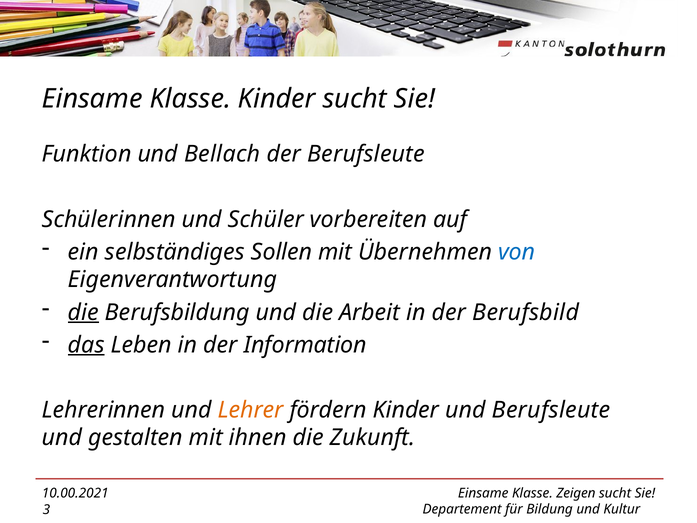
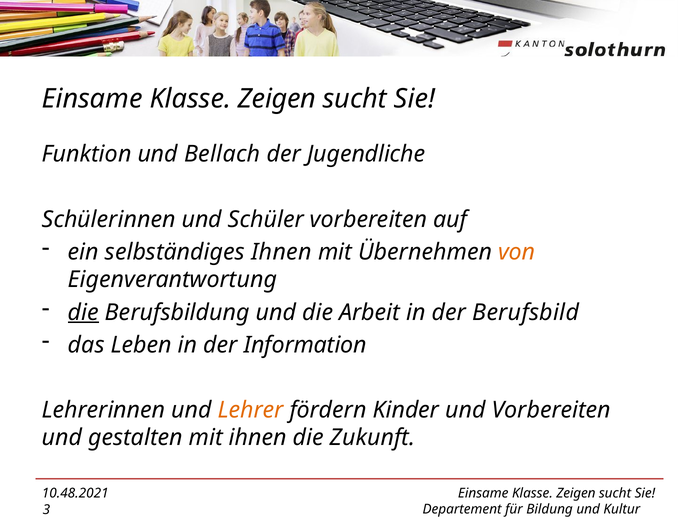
Kinder at (277, 99): Kinder -> Zeigen
der Berufsleute: Berufsleute -> Jugendliche
selbständiges Sollen: Sollen -> Ihnen
von colour: blue -> orange
das underline: present -> none
und Berufsleute: Berufsleute -> Vorbereiten
10.00.2021: 10.00.2021 -> 10.48.2021
